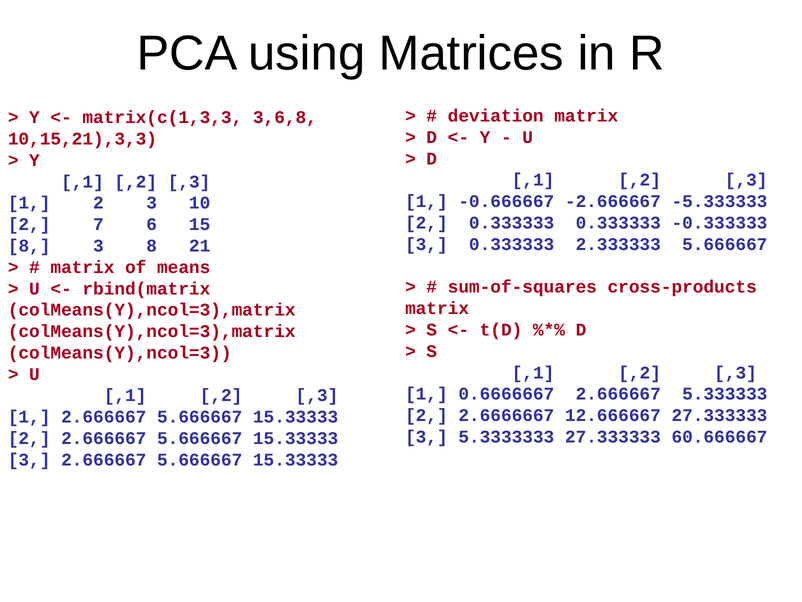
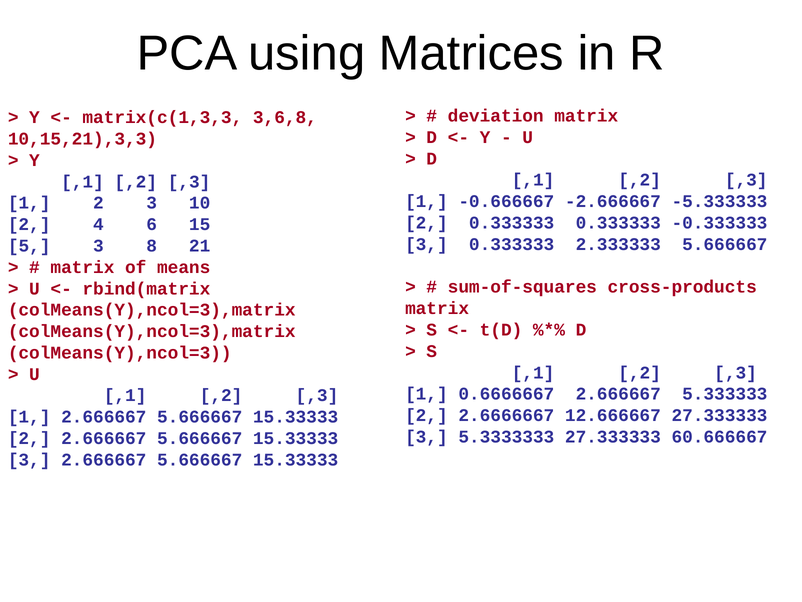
7: 7 -> 4
8 at (29, 246): 8 -> 5
